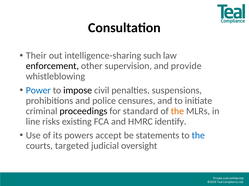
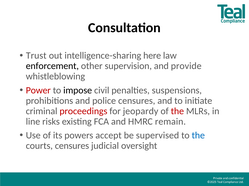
Their: Their -> Trust
such: such -> here
Power colour: blue -> red
proceedings colour: black -> red
standard: standard -> jeopardy
the at (177, 112) colour: orange -> red
identify: identify -> remain
statements: statements -> supervised
courts targeted: targeted -> censures
